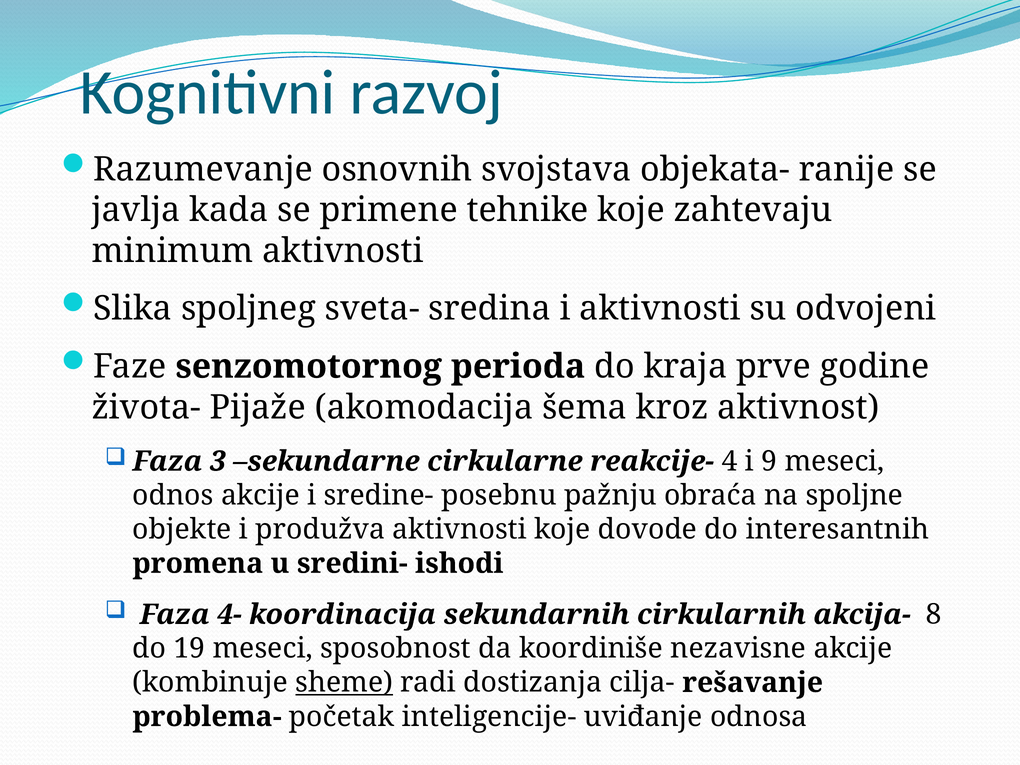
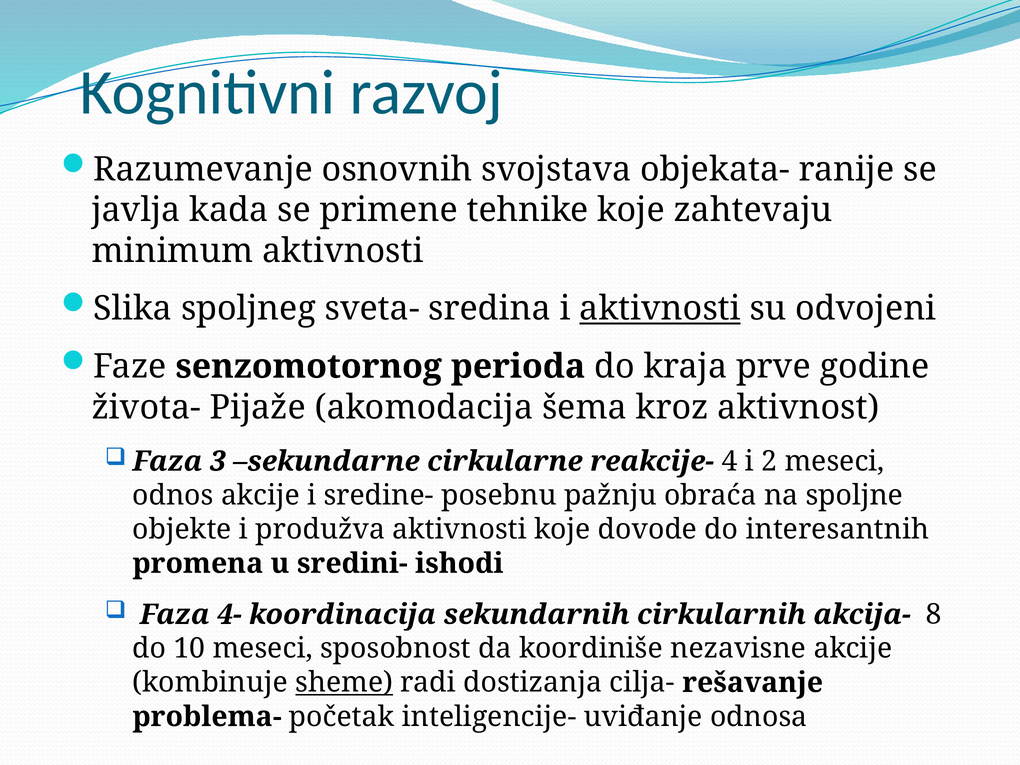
aktivnosti at (660, 309) underline: none -> present
9: 9 -> 2
19: 19 -> 10
